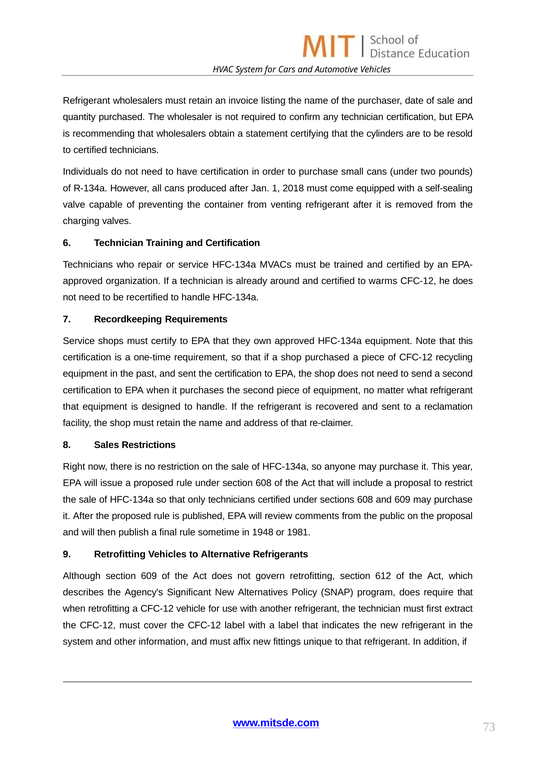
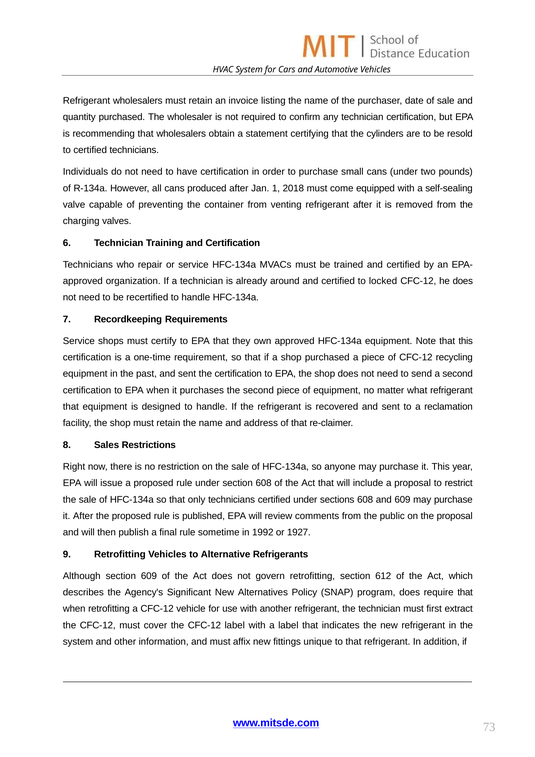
warms: warms -> locked
1948: 1948 -> 1992
1981: 1981 -> 1927
